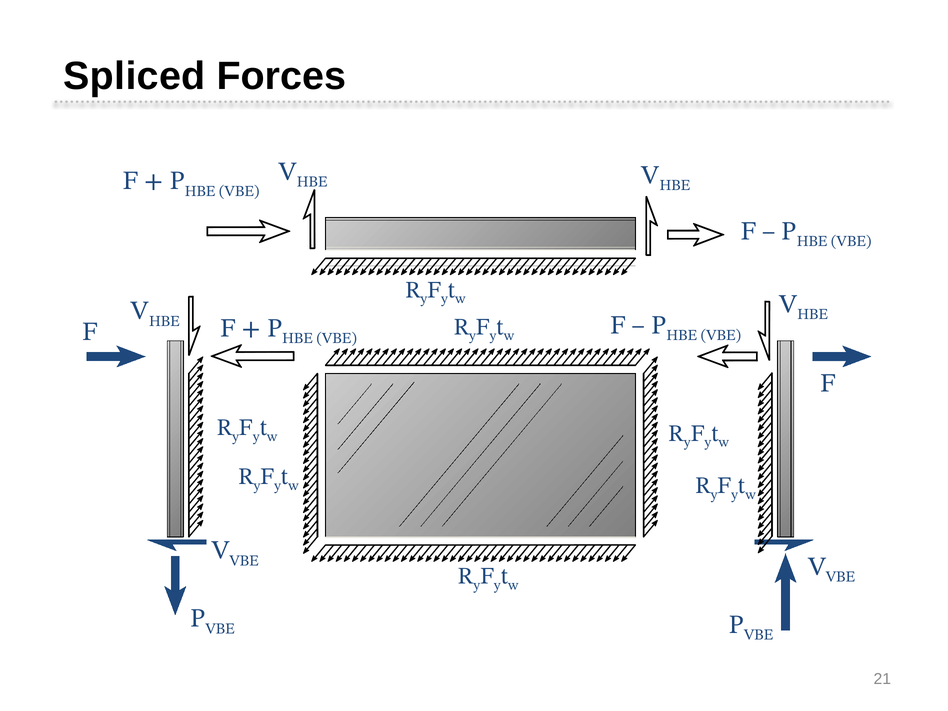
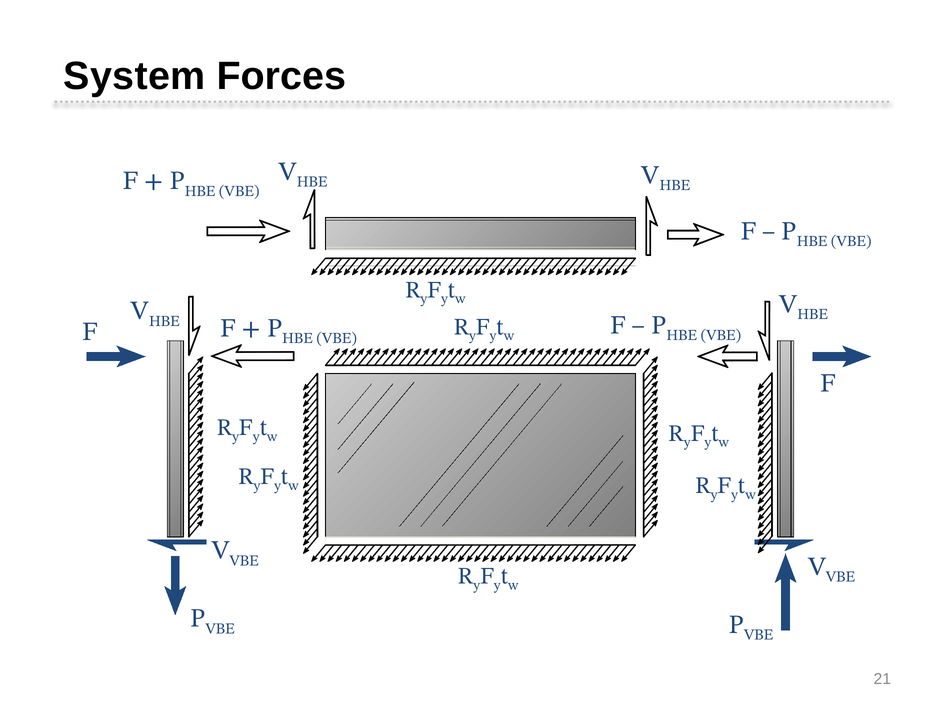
Spliced: Spliced -> System
